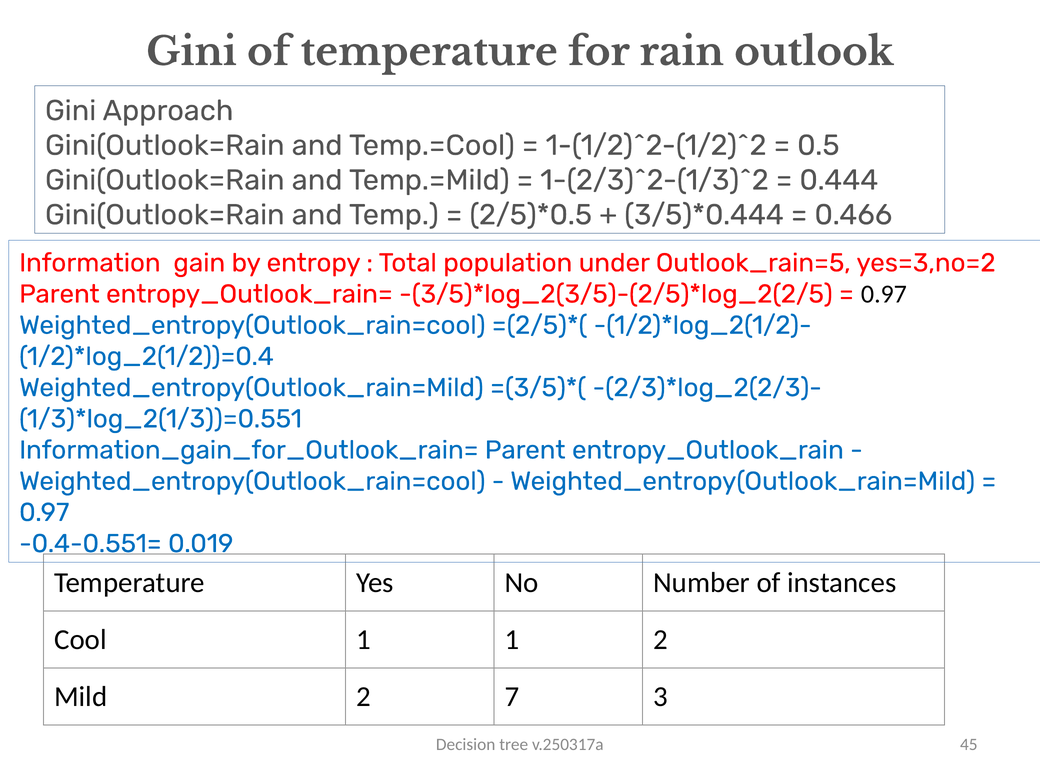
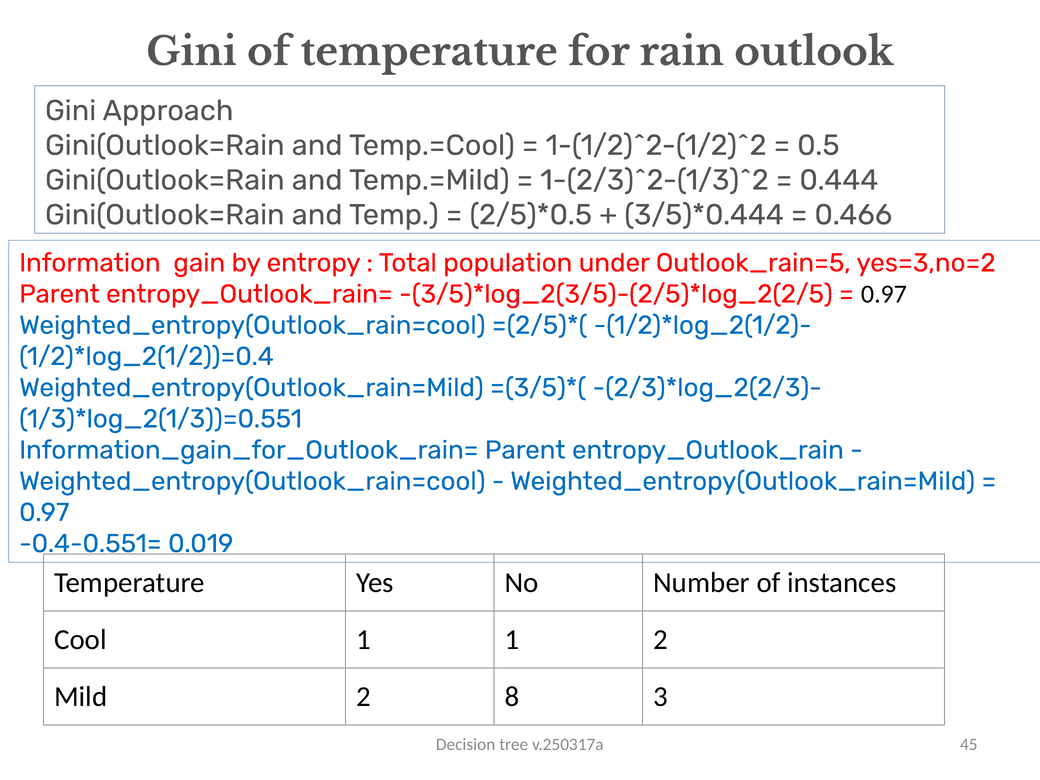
7: 7 -> 8
